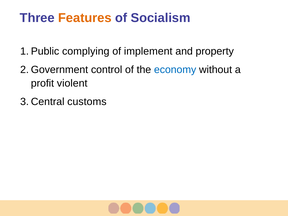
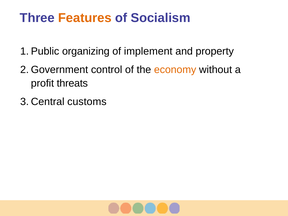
complying: complying -> organizing
economy colour: blue -> orange
violent: violent -> threats
